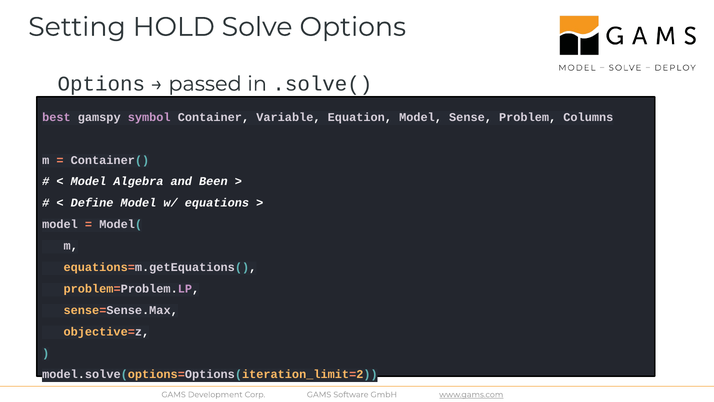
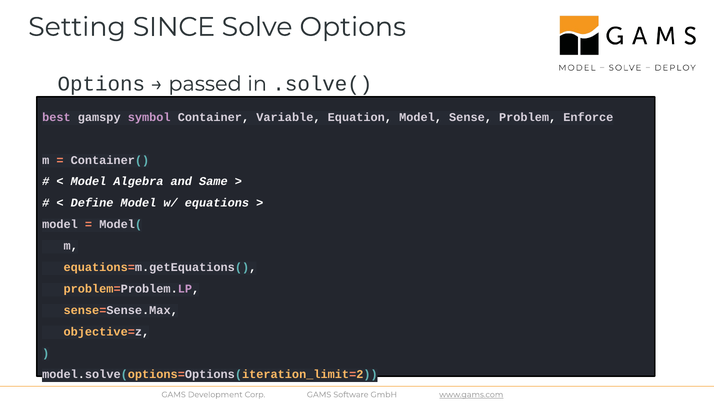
HOLD: HOLD -> SINCE
Columns: Columns -> Enforce
Been: Been -> Same
